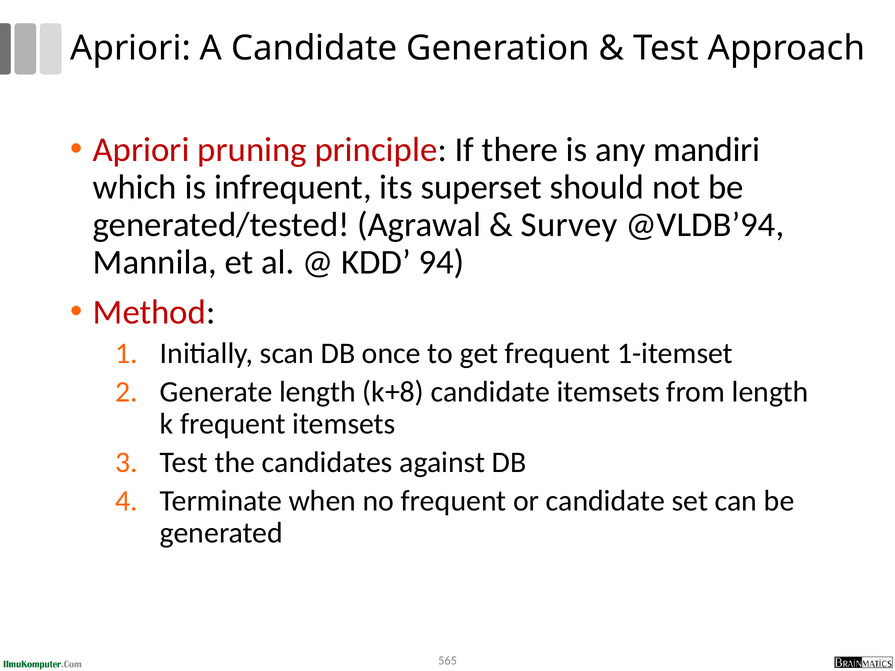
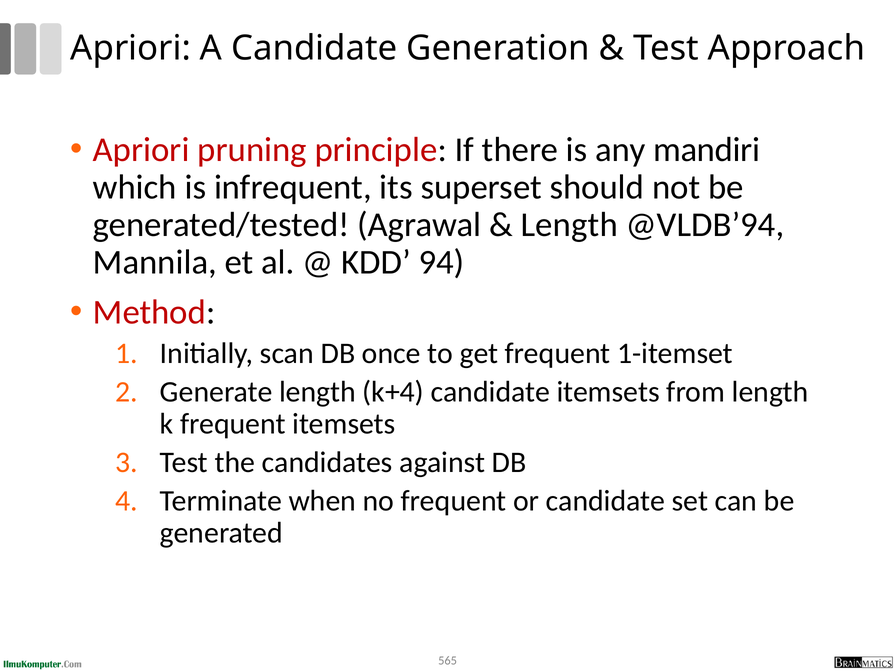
Survey at (569, 225): Survey -> Length
k+8: k+8 -> k+4
